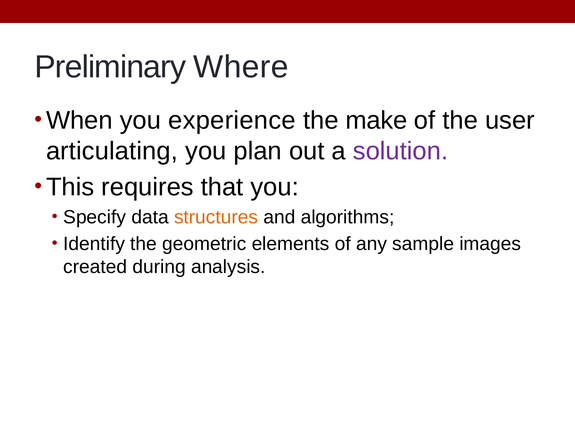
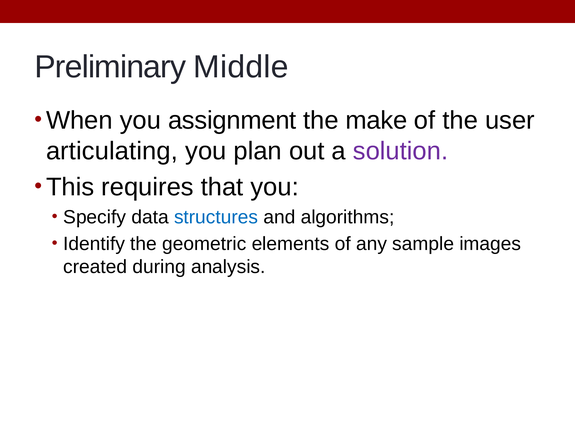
Where: Where -> Middle
experience: experience -> assignment
structures colour: orange -> blue
